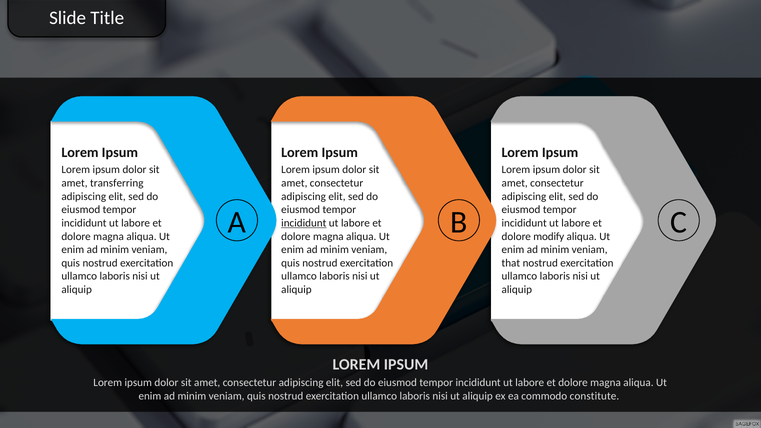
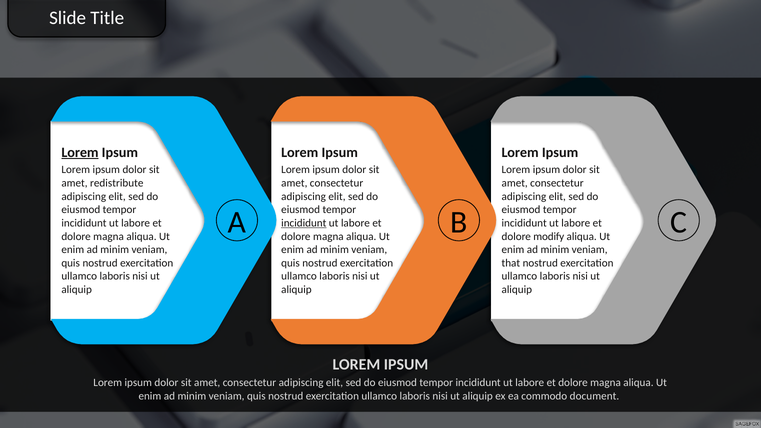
Lorem at (80, 153) underline: none -> present
transferring: transferring -> redistribute
constitute: constitute -> document
